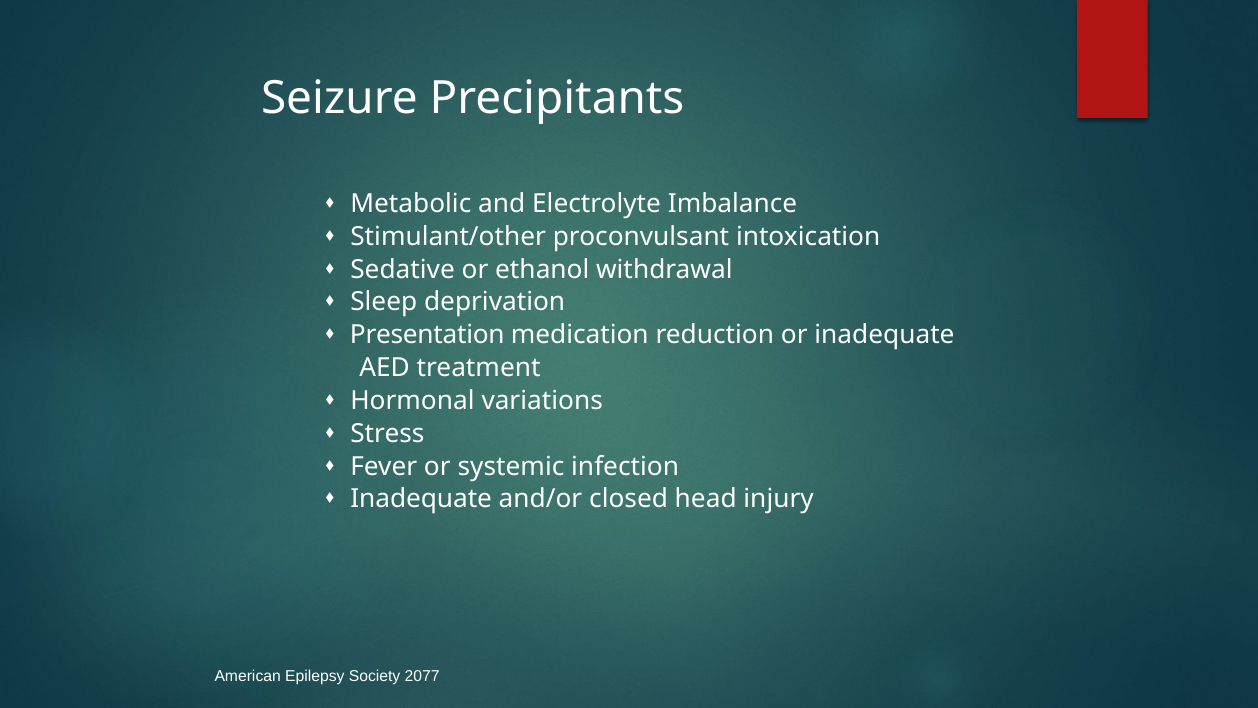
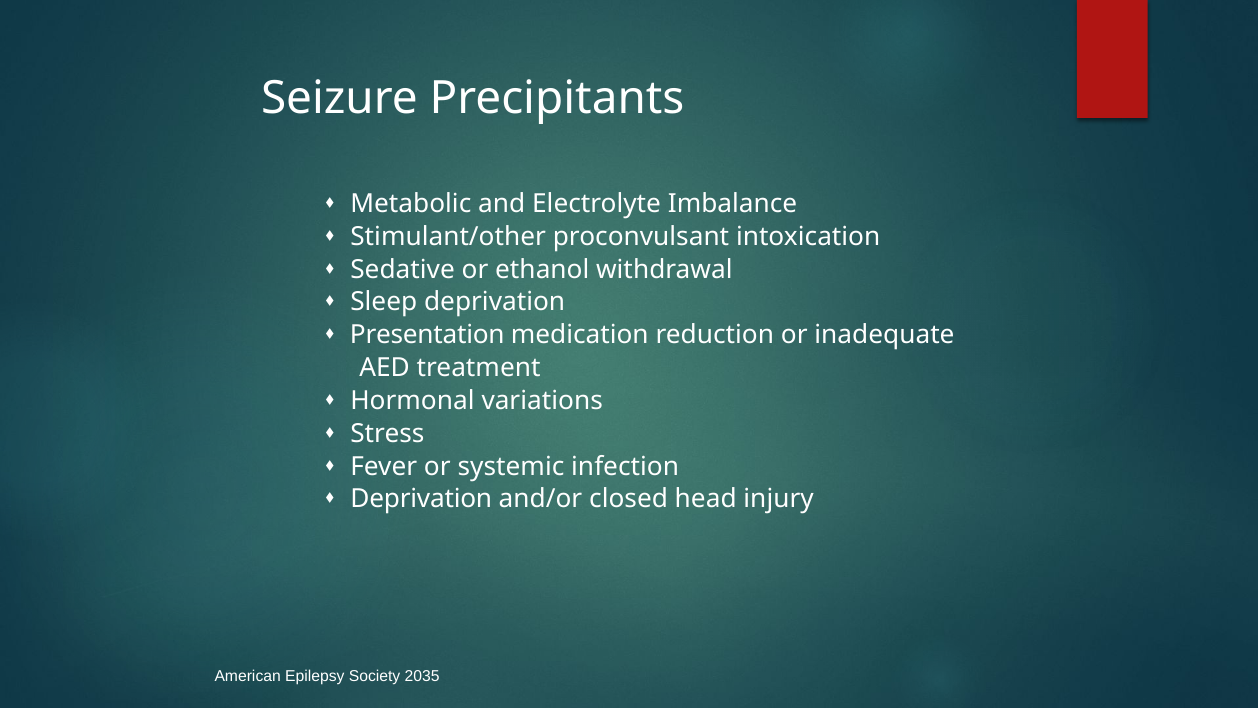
Inadequate at (421, 499): Inadequate -> Deprivation
2077: 2077 -> 2035
